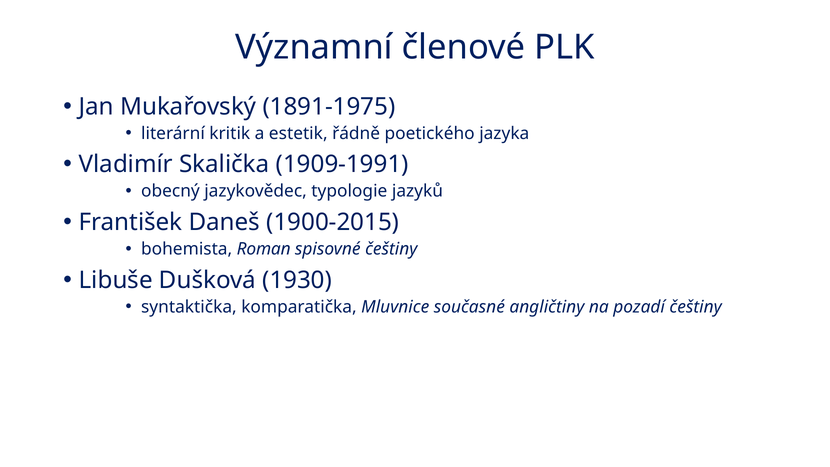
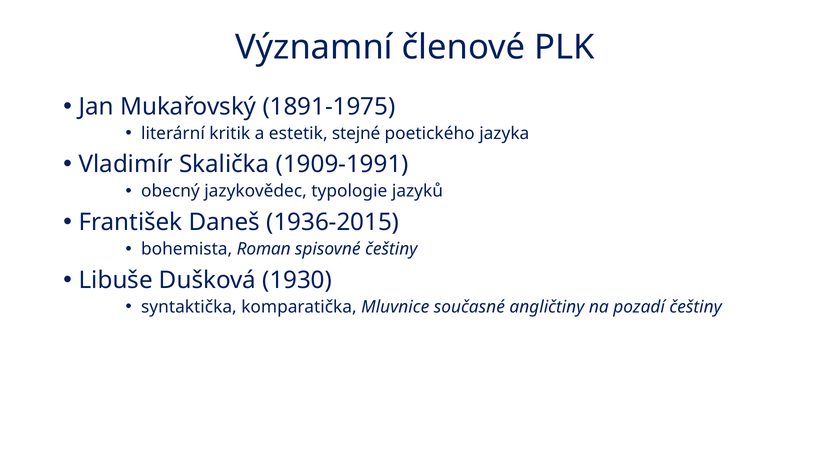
řádně: řádně -> stejné
1900-2015: 1900-2015 -> 1936-2015
